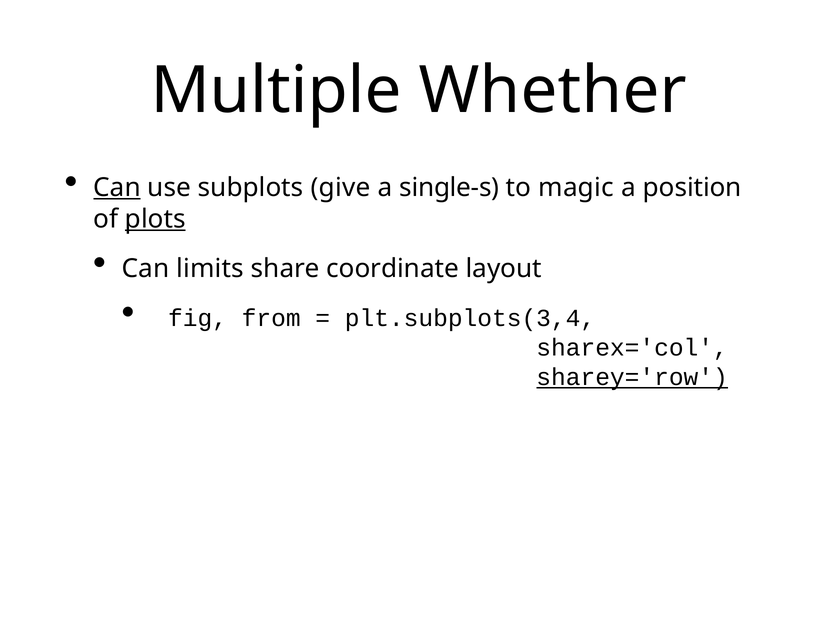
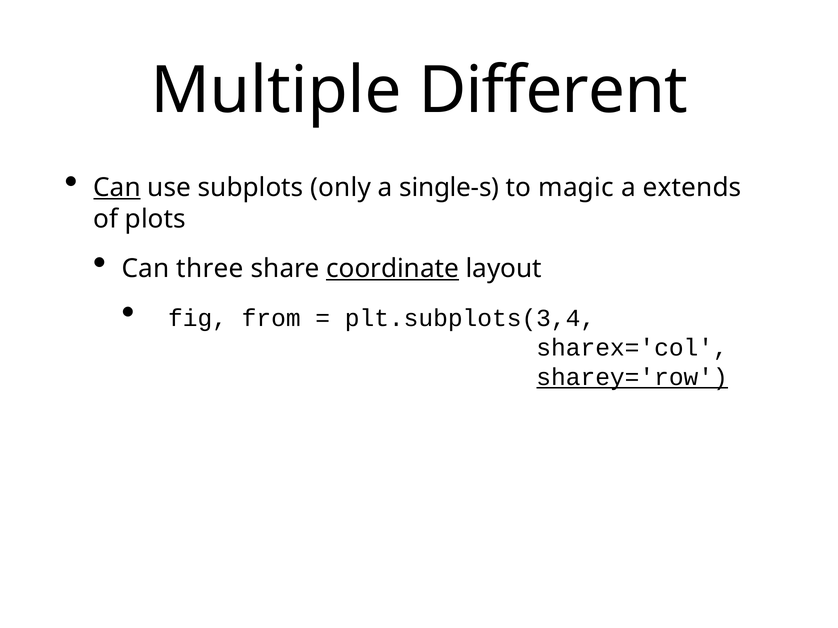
Whether: Whether -> Different
give: give -> only
position: position -> extends
plots underline: present -> none
limits: limits -> three
coordinate underline: none -> present
